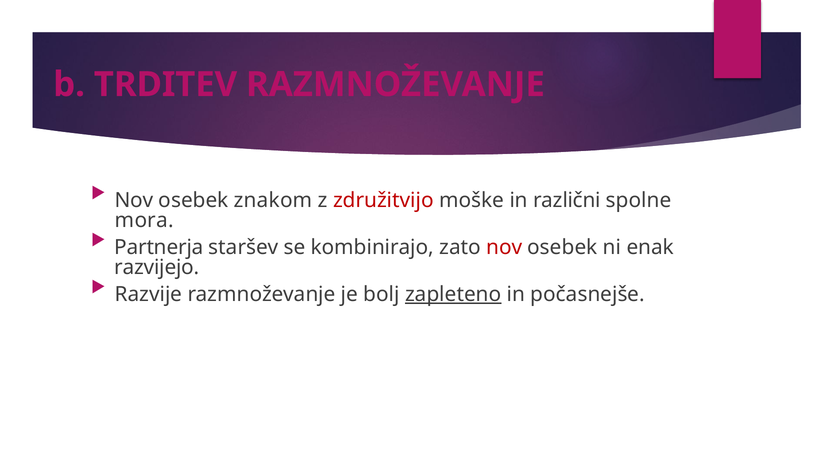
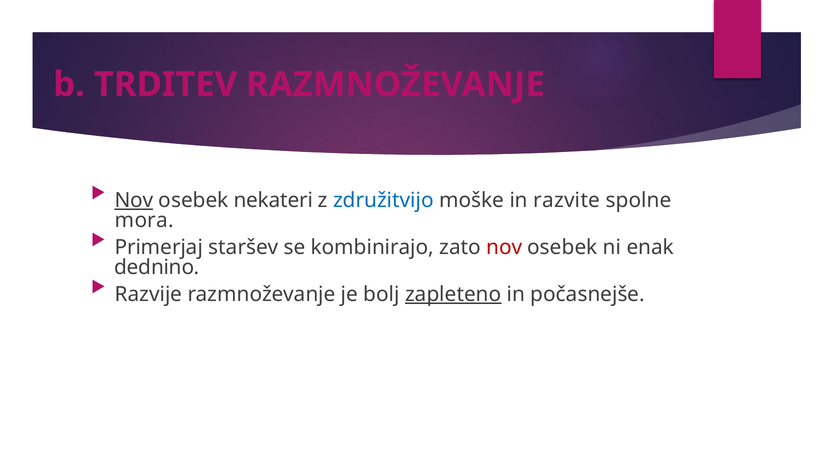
Nov at (134, 200) underline: none -> present
znakom: znakom -> nekateri
združitvijo colour: red -> blue
različni: različni -> razvite
Partnerja: Partnerja -> Primerjaj
razvijejo: razvijejo -> dednino
